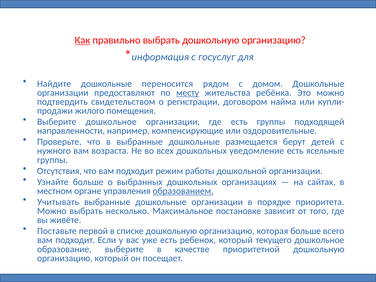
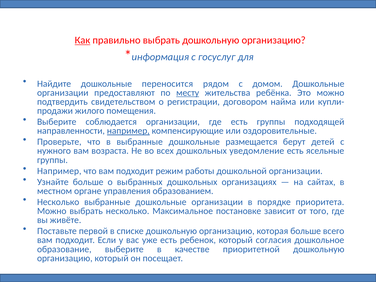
Выберите дошкольное: дошкольное -> соблюдается
например at (128, 131) underline: none -> present
Отсутствия at (59, 171): Отсутствия -> Например
образованием underline: present -> none
Учитывать at (58, 202): Учитывать -> Несколько
текущего: текущего -> согласия
